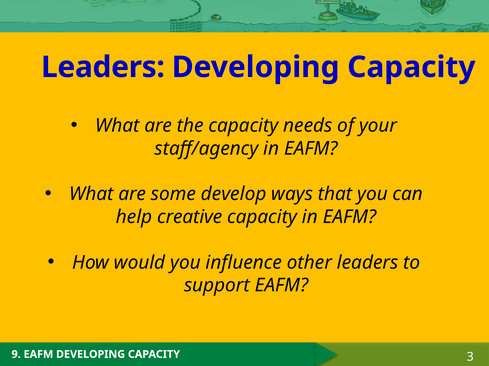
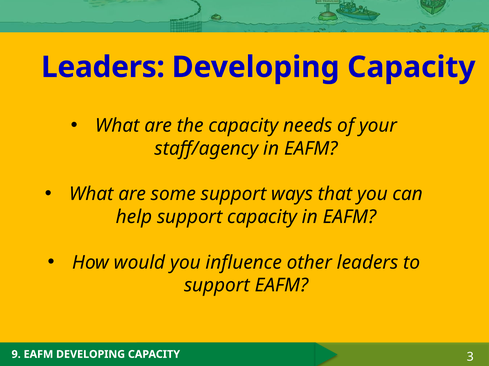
some develop: develop -> support
help creative: creative -> support
